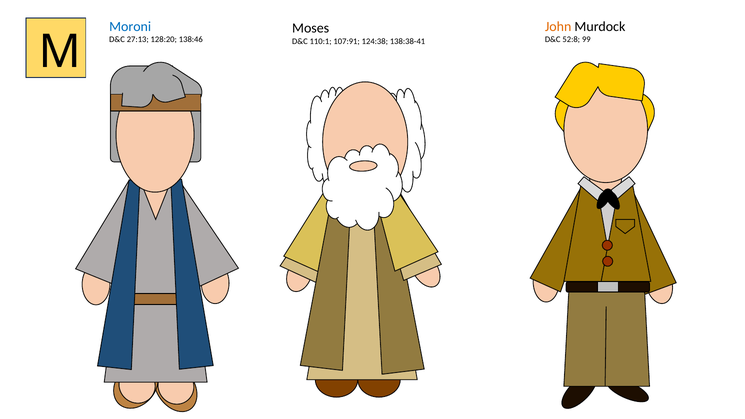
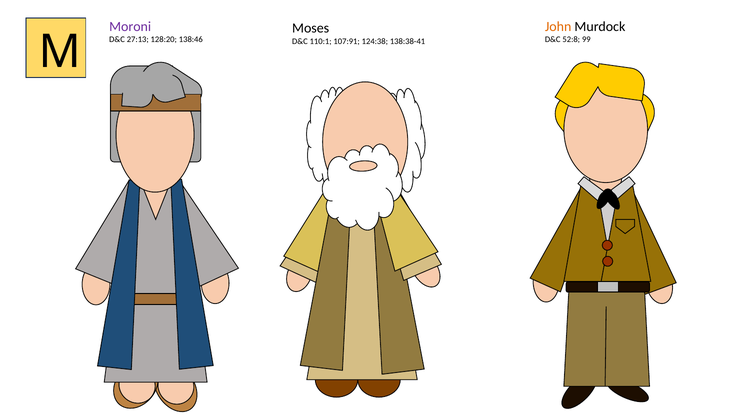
Moroni colour: blue -> purple
